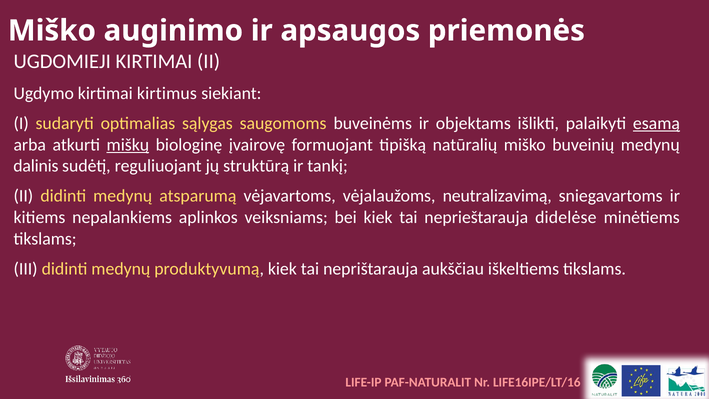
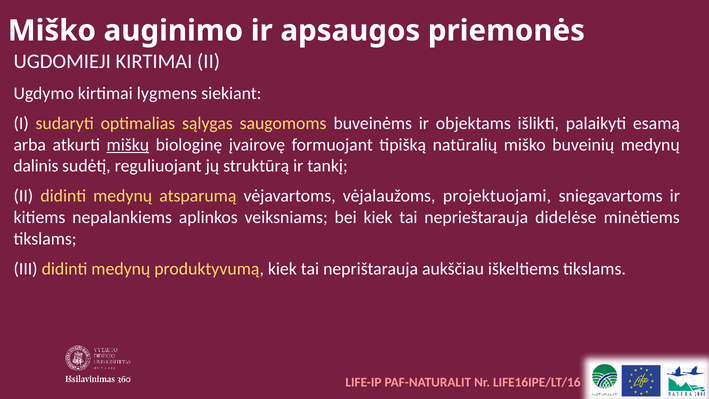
kirtimus: kirtimus -> lygmens
esamą underline: present -> none
neutralizavimą: neutralizavimą -> projektuojami
